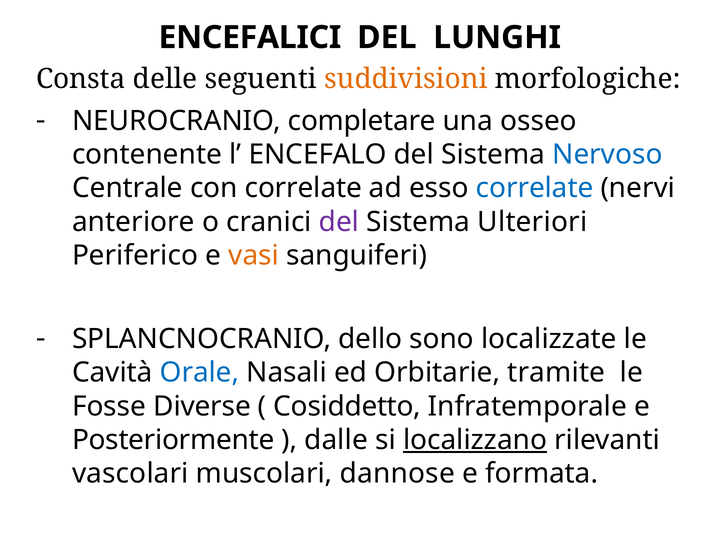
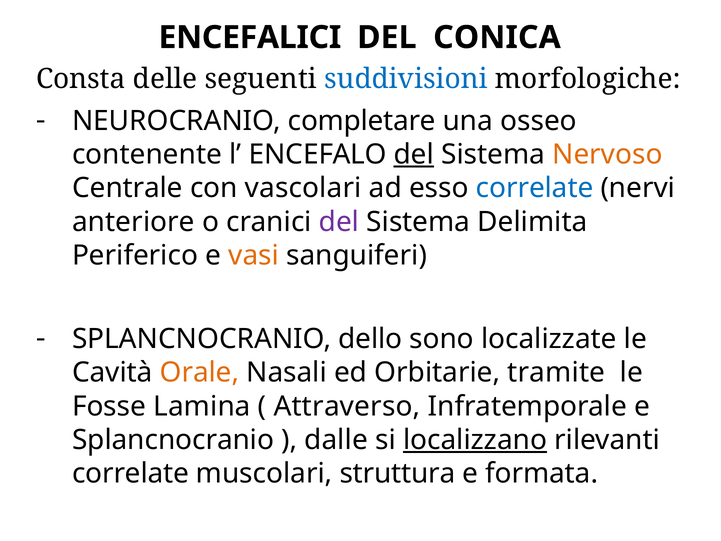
LUNGHI: LUNGHI -> CONICA
suddivisioni colour: orange -> blue
del at (414, 154) underline: none -> present
Nervoso colour: blue -> orange
con correlate: correlate -> vascolari
Ulteriori: Ulteriori -> Delimita
Orale colour: blue -> orange
Diverse: Diverse -> Lamina
Cosiddetto: Cosiddetto -> Attraverso
Posteriormente at (173, 440): Posteriormente -> Splancnocranio
vascolari at (130, 473): vascolari -> correlate
dannose: dannose -> struttura
